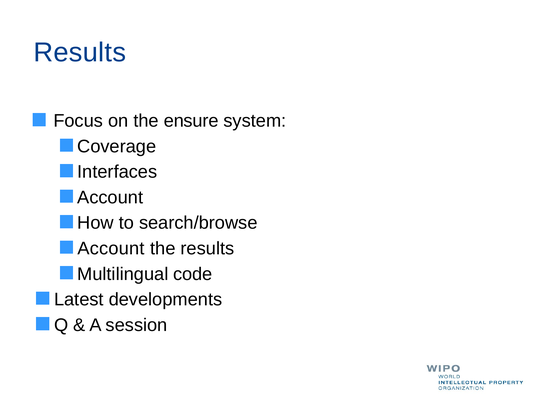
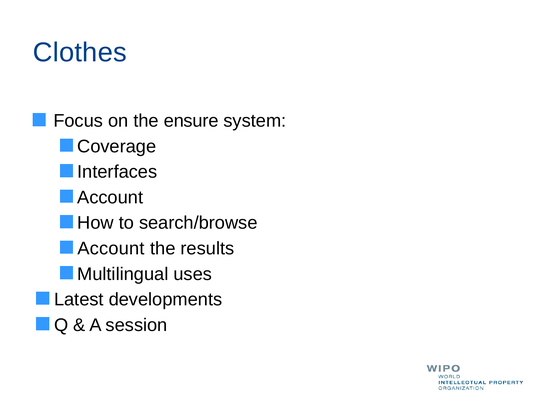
Results at (80, 53): Results -> Clothes
code: code -> uses
